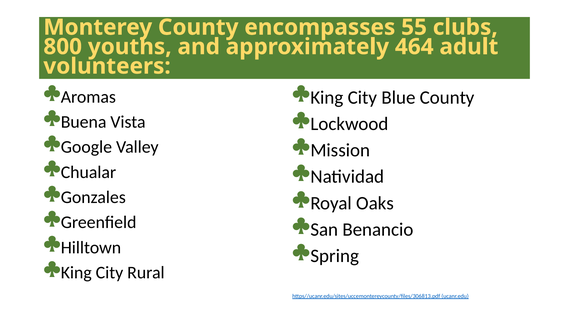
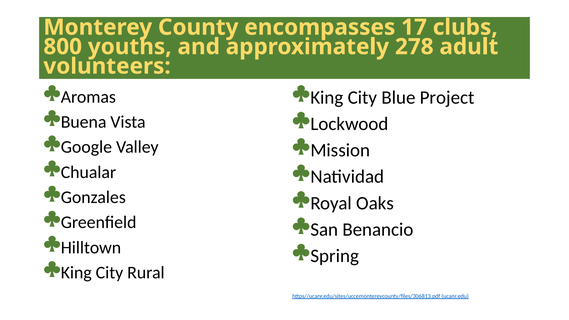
55: 55 -> 17
464: 464 -> 278
Blue County: County -> Project
